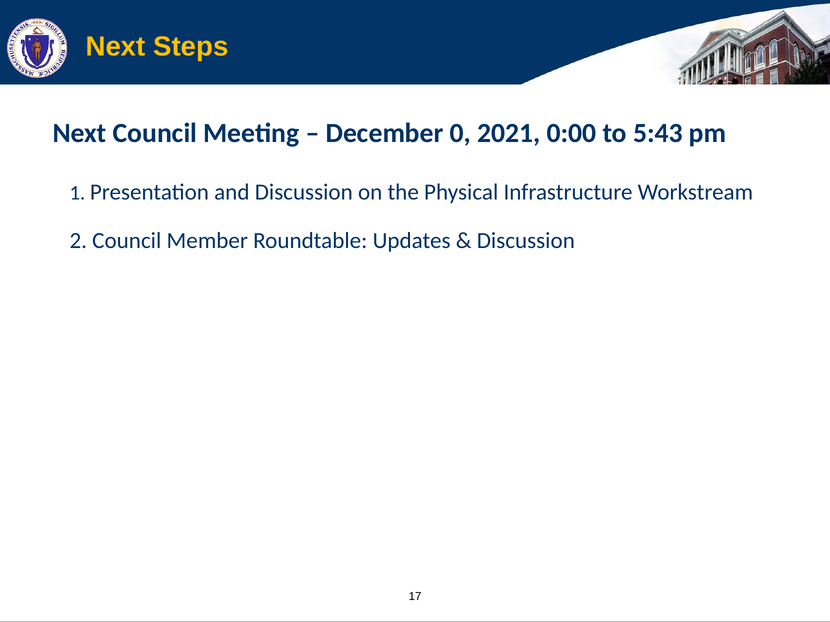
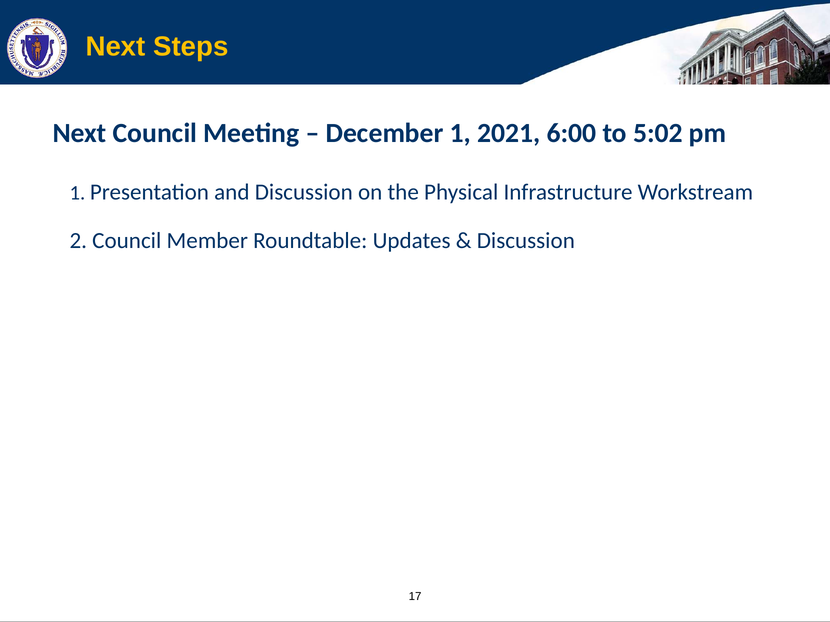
December 0: 0 -> 1
0:00: 0:00 -> 6:00
5:43: 5:43 -> 5:02
